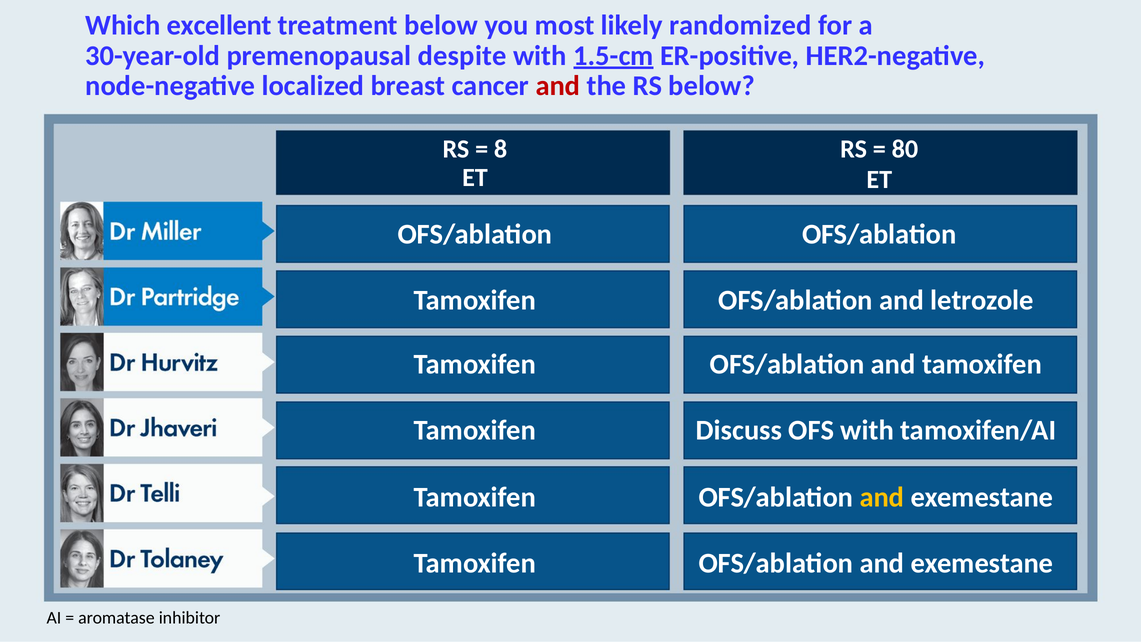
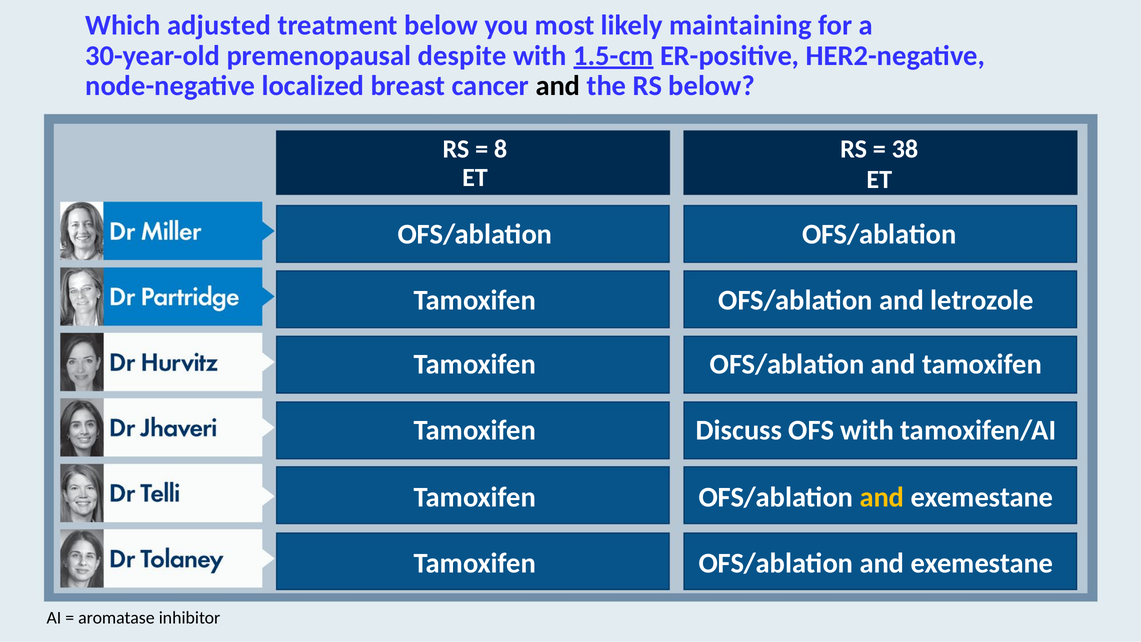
excellent: excellent -> adjusted
randomized: randomized -> maintaining
and at (558, 86) colour: red -> black
80: 80 -> 38
